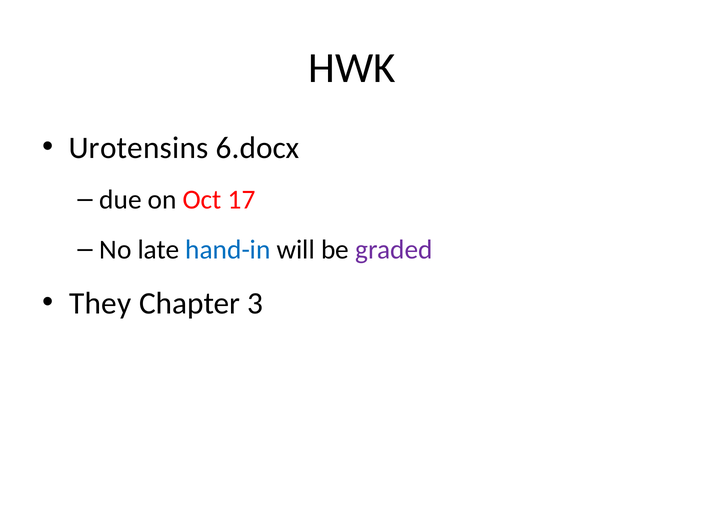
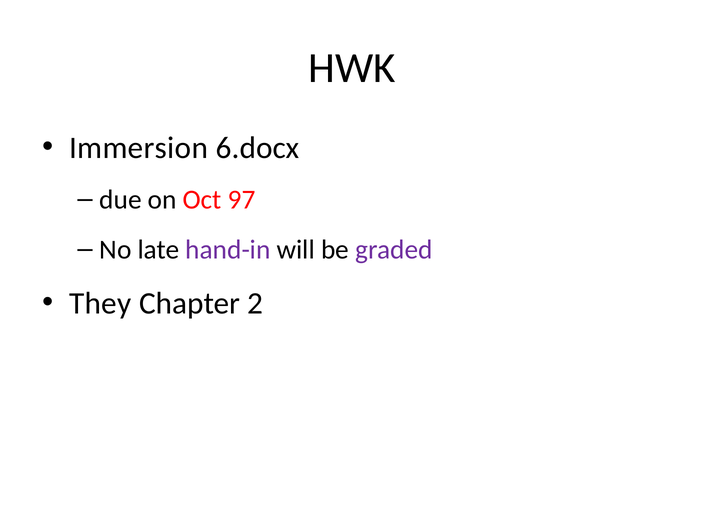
Urotensins: Urotensins -> Immersion
17: 17 -> 97
hand-in colour: blue -> purple
3: 3 -> 2
